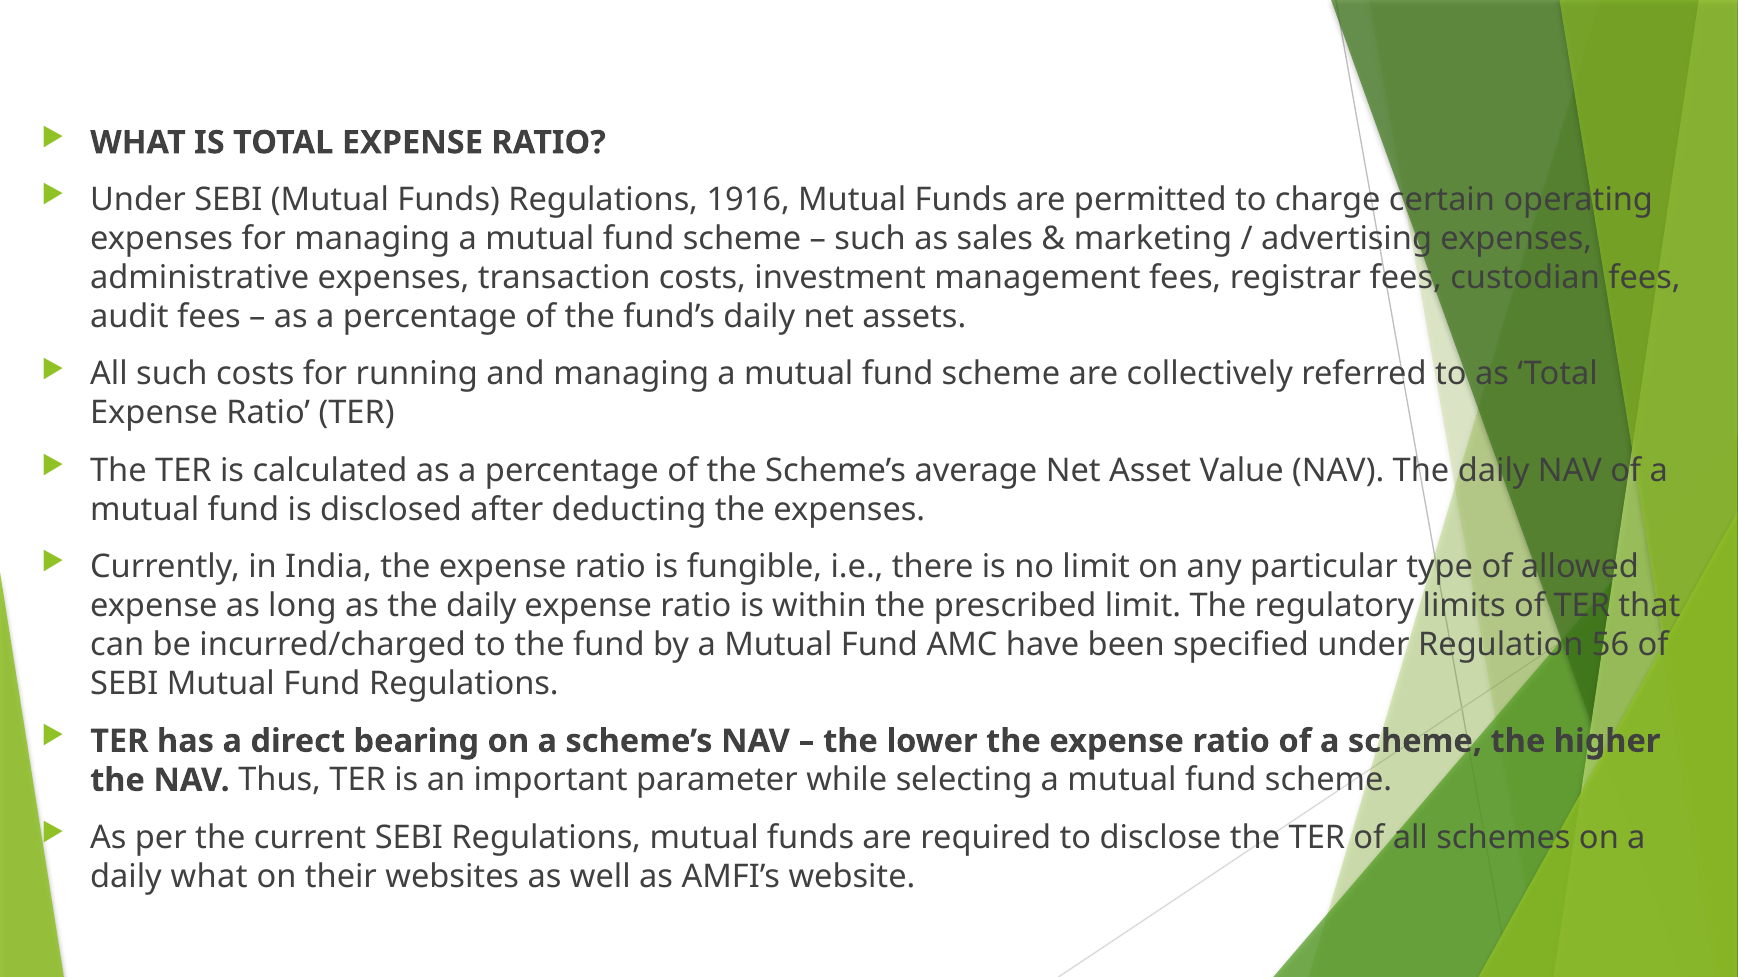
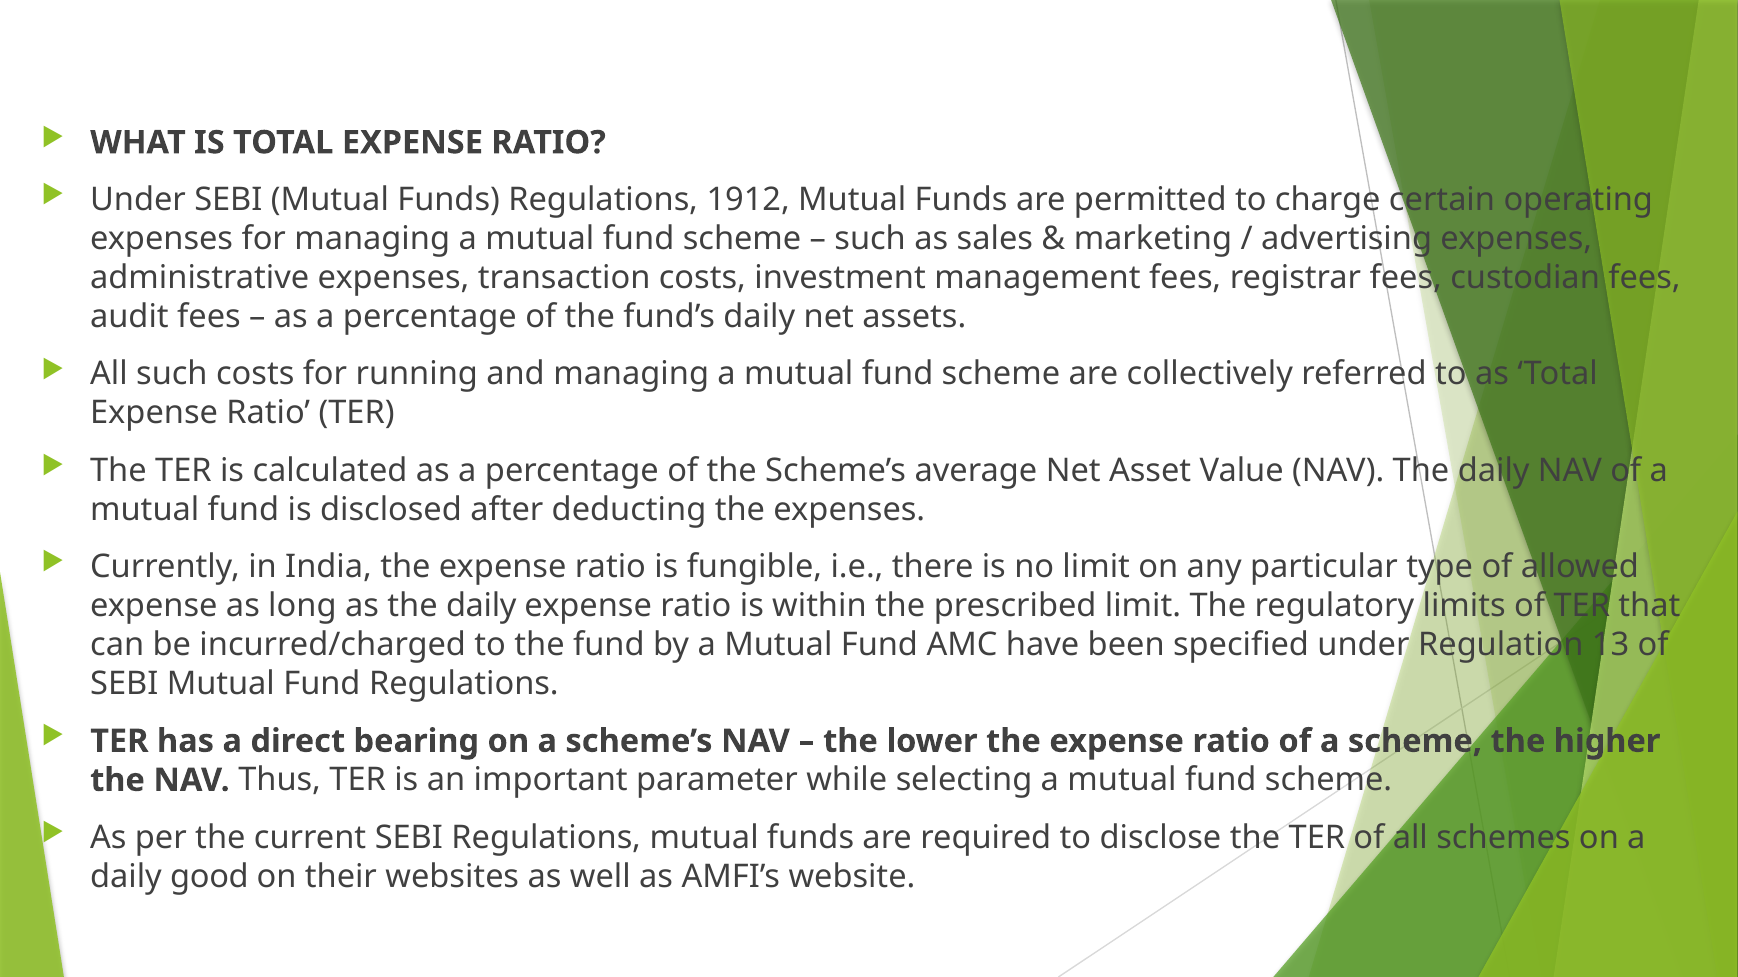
1916: 1916 -> 1912
56: 56 -> 13
daily what: what -> good
